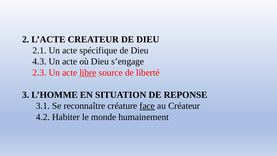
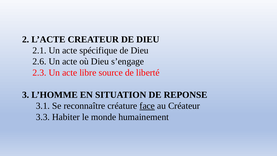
4.3: 4.3 -> 2.6
libre underline: present -> none
4.2: 4.2 -> 3.3
